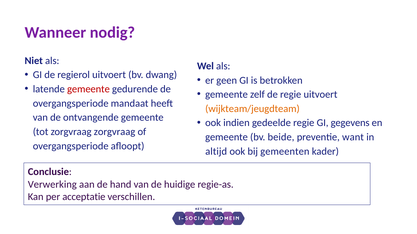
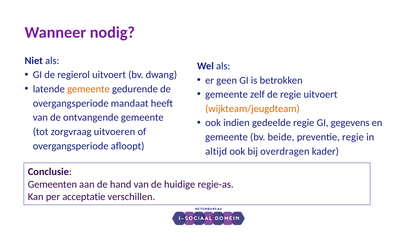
gemeente at (88, 89) colour: red -> orange
zorgvraag zorgvraag: zorgvraag -> uitvoeren
preventie want: want -> regie
gemeenten: gemeenten -> overdragen
Verwerking: Verwerking -> Gemeenten
